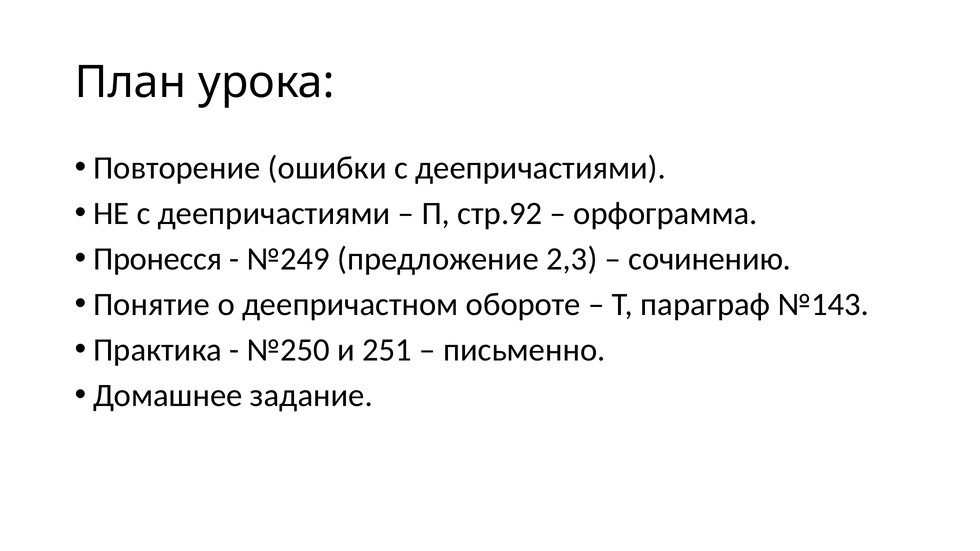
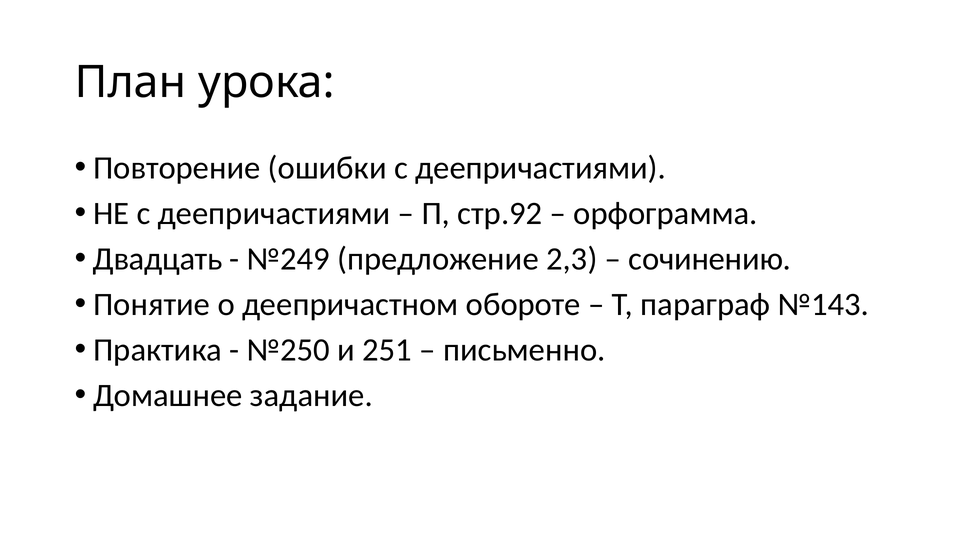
Пронесся: Пронесся -> Двадцать
